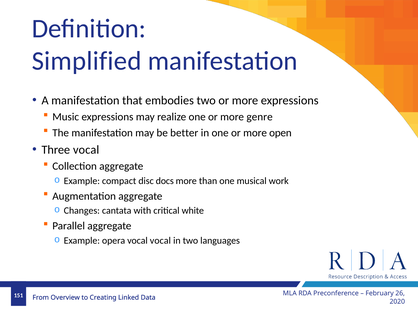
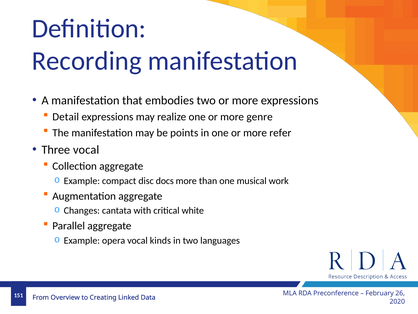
Simplified: Simplified -> Recording
Music: Music -> Detail
better: better -> points
open: open -> refer
vocal vocal: vocal -> kinds
